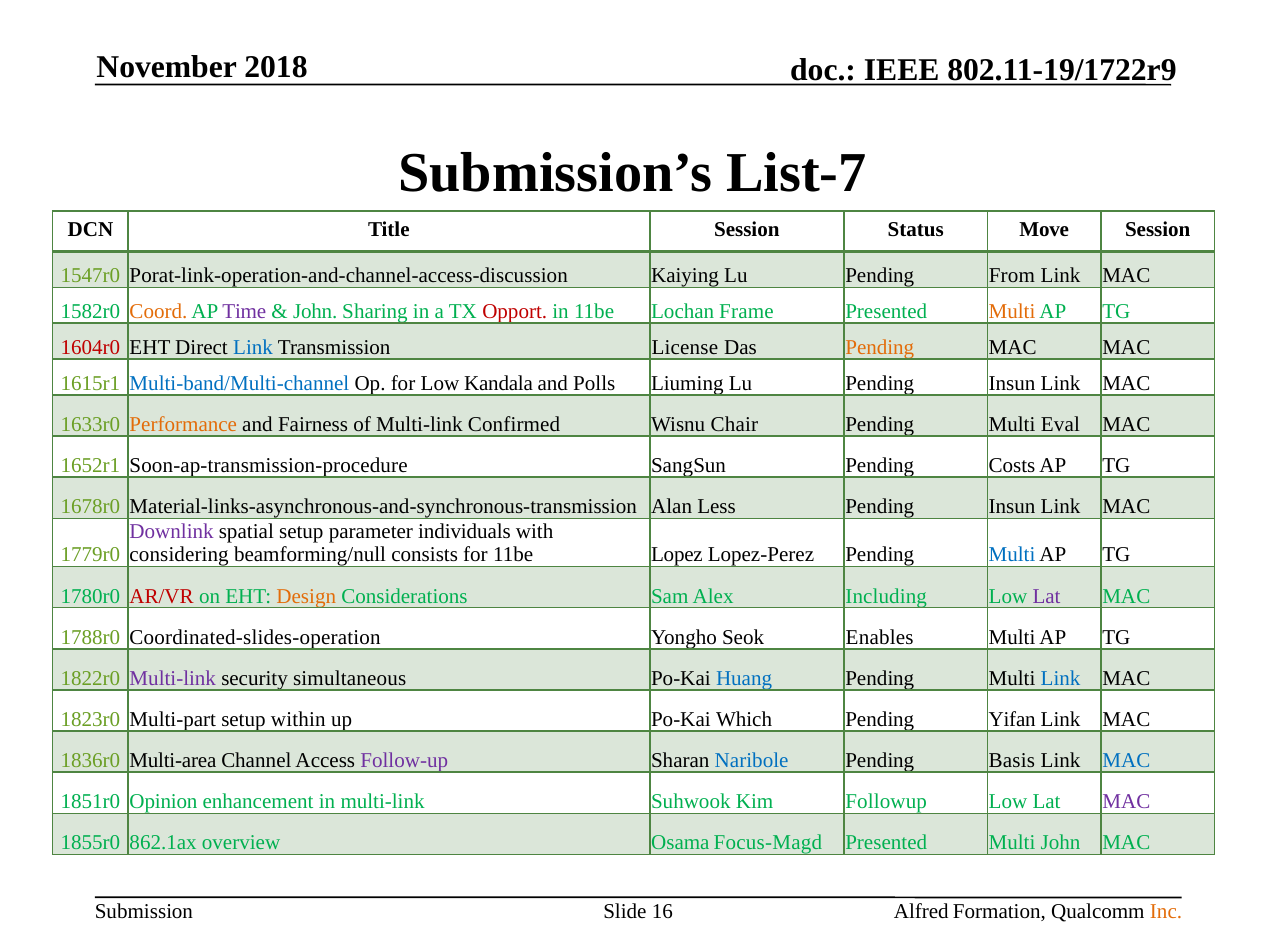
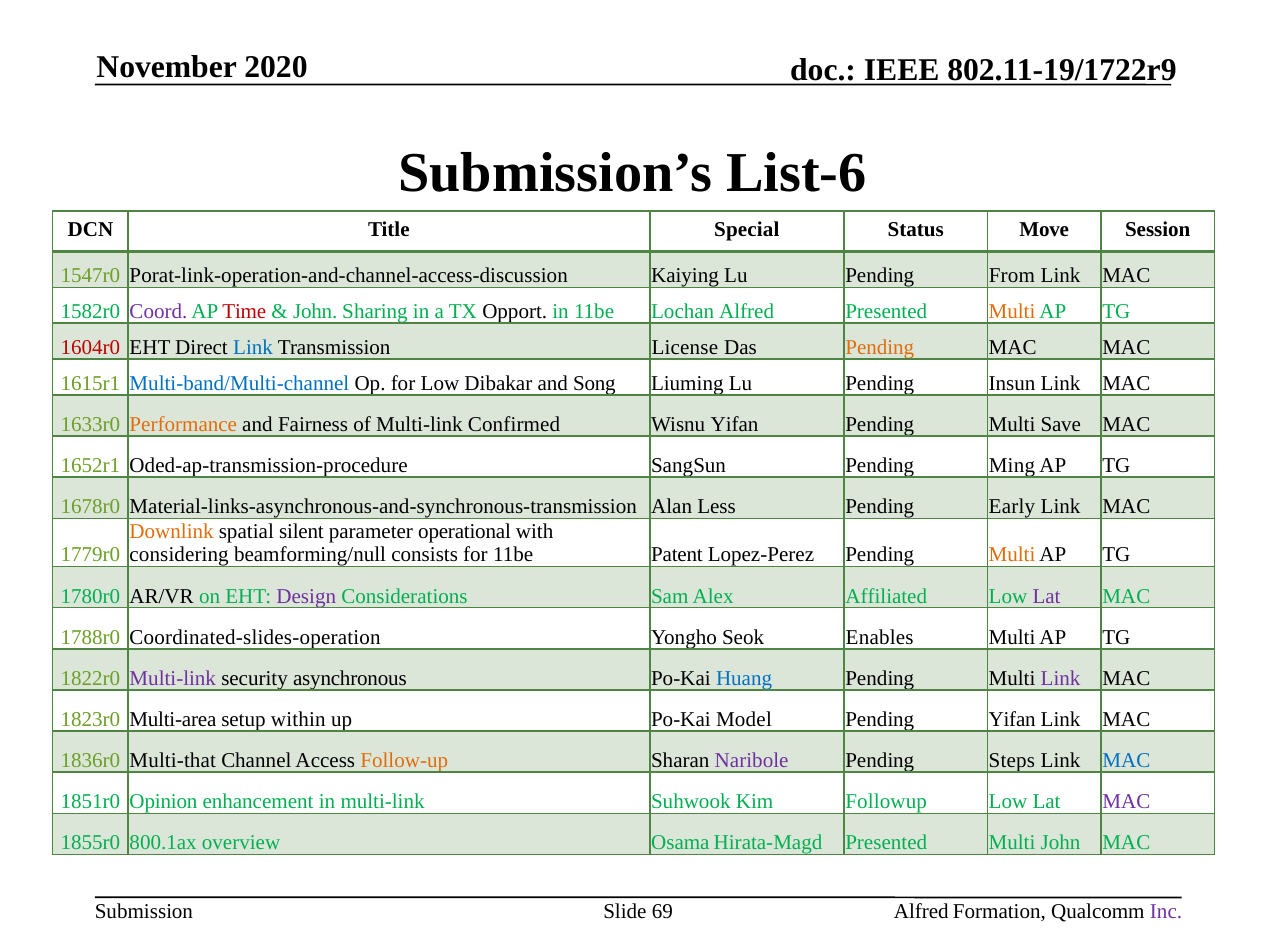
2018: 2018 -> 2020
List-7: List-7 -> List-6
Title Session: Session -> Special
Coord colour: orange -> purple
Time colour: purple -> red
Opport colour: red -> black
Lochan Frame: Frame -> Alfred
Kandala: Kandala -> Dibakar
Polls: Polls -> Song
Wisnu Chair: Chair -> Yifan
Eval: Eval -> Save
Soon-ap-transmission-procedure: Soon-ap-transmission-procedure -> Oded-ap-transmission-procedure
Costs: Costs -> Ming
Insun at (1012, 506): Insun -> Early
Downlink colour: purple -> orange
spatial setup: setup -> silent
individuals: individuals -> operational
Lopez: Lopez -> Patent
Multi at (1012, 555) colour: blue -> orange
AR/VR colour: red -> black
Design colour: orange -> purple
Including: Including -> Affiliated
simultaneous: simultaneous -> asynchronous
Link at (1061, 678) colour: blue -> purple
Multi-part: Multi-part -> Multi-area
Which: Which -> Model
Multi-area: Multi-area -> Multi-that
Follow-up colour: purple -> orange
Naribole colour: blue -> purple
Basis: Basis -> Steps
862.1ax: 862.1ax -> 800.1ax
Focus-Magd: Focus-Magd -> Hirata-Magd
16: 16 -> 69
Inc colour: orange -> purple
